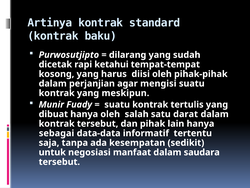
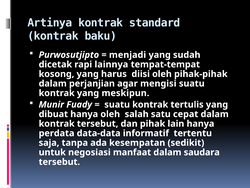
dilarang: dilarang -> menjadi
ketahui: ketahui -> lainnya
darat: darat -> cepat
sebagai: sebagai -> perdata
